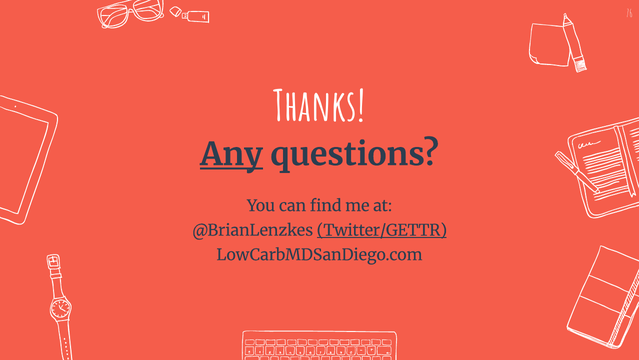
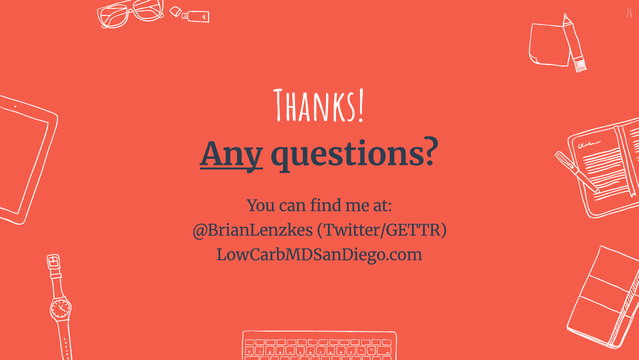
Twitter/GETTR underline: present -> none
